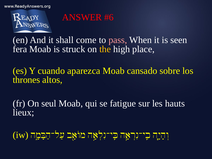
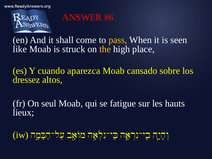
pass colour: pink -> yellow
fera: fera -> like
thrones: thrones -> dressez
